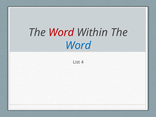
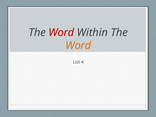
Word at (78, 45) colour: blue -> orange
